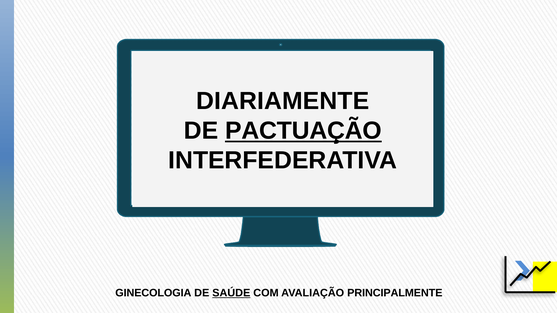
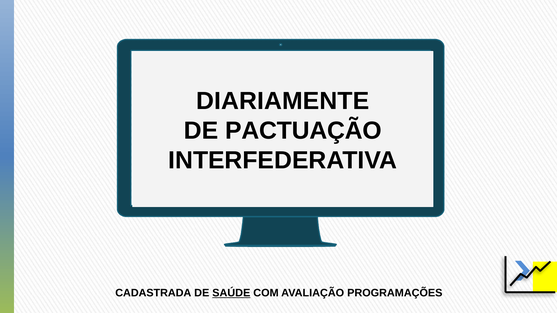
PACTUAÇÃO underline: present -> none
GINECOLOGIA: GINECOLOGIA -> CADASTRADA
PRINCIPALMENTE: PRINCIPALMENTE -> PROGRAMAÇÕES
